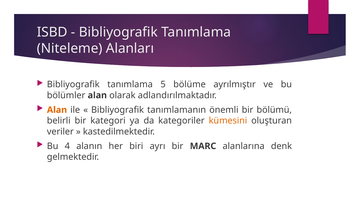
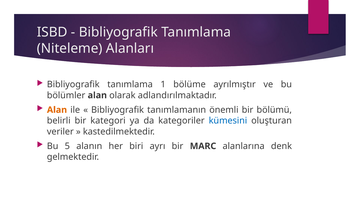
5: 5 -> 1
kümesini colour: orange -> blue
4: 4 -> 5
